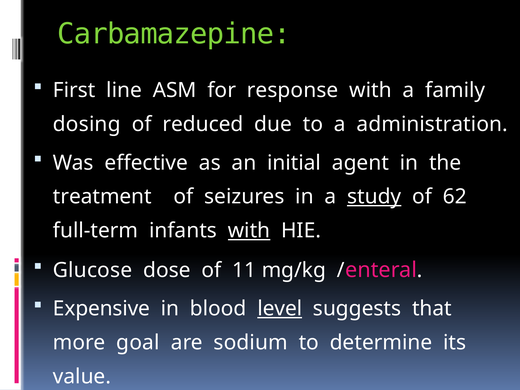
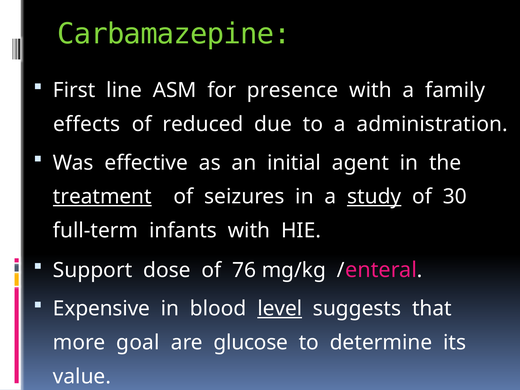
response: response -> presence
dosing: dosing -> effects
treatment underline: none -> present
62: 62 -> 30
with at (249, 231) underline: present -> none
Glucose: Glucose -> Support
11: 11 -> 76
sodium: sodium -> glucose
